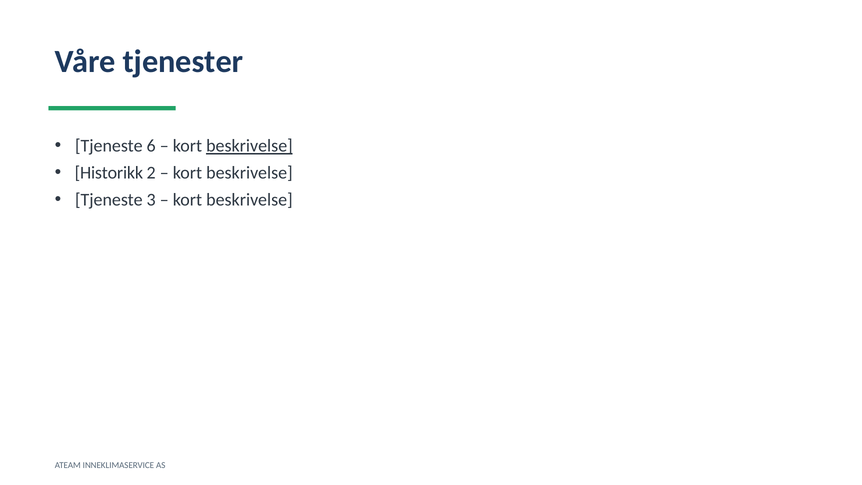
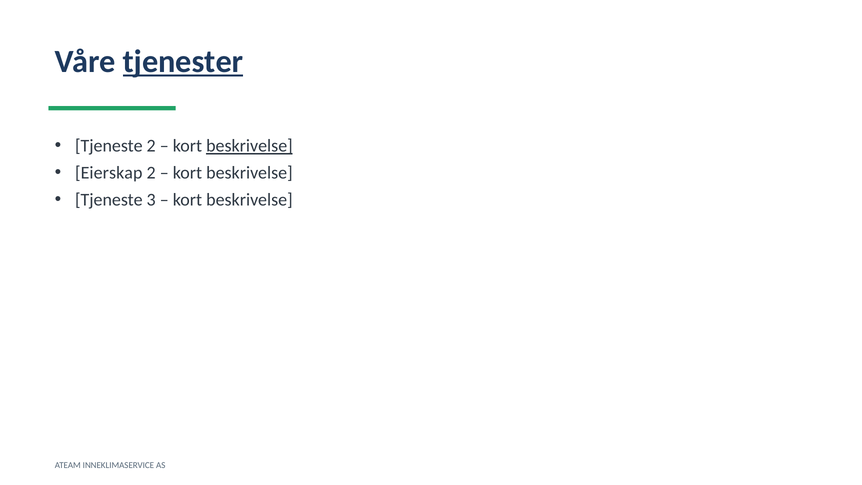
tjenester underline: none -> present
Tjeneste 6: 6 -> 2
Historikk: Historikk -> Eierskap
